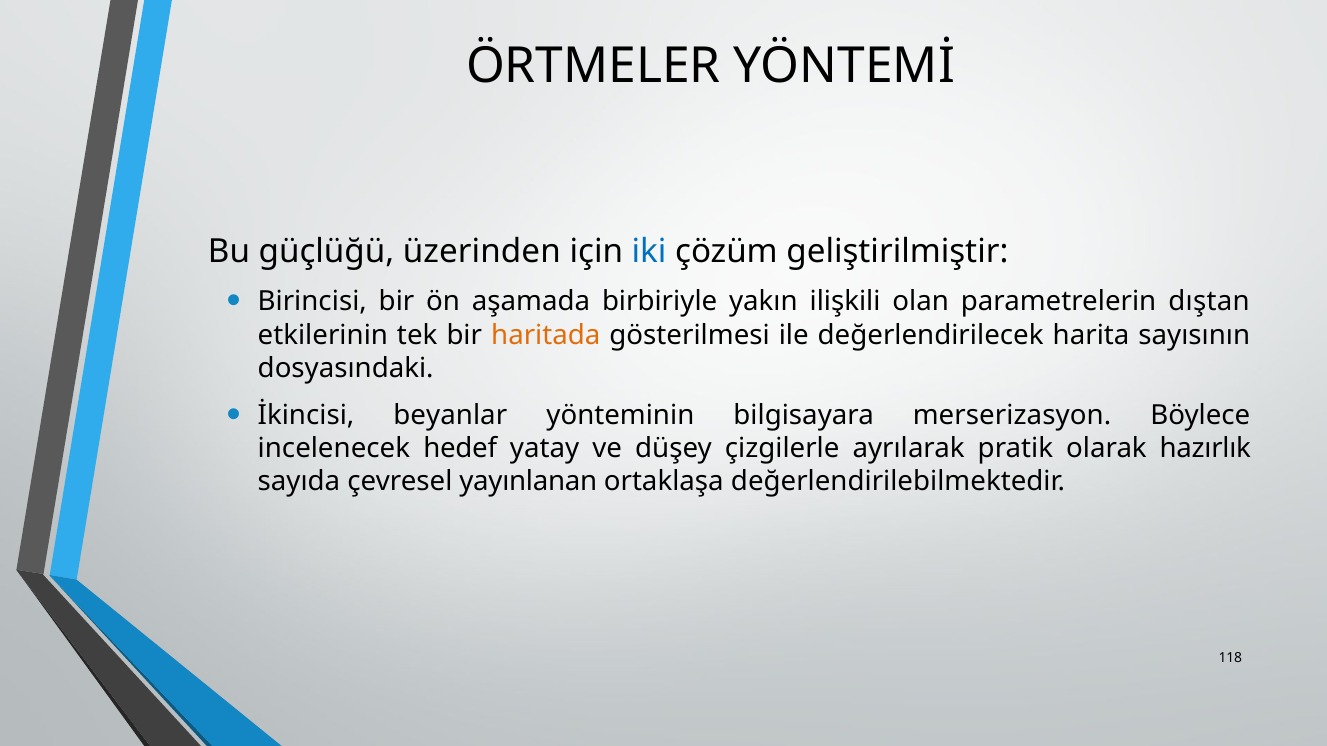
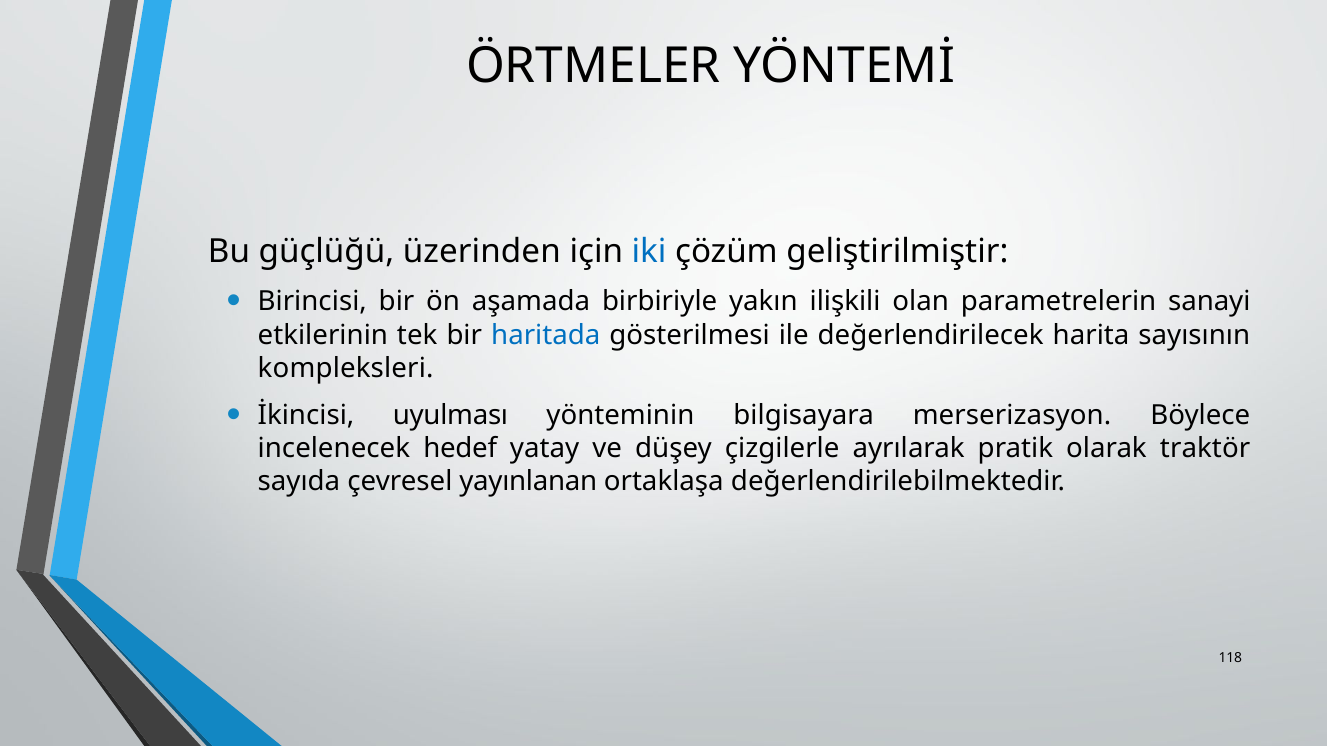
dıştan: dıştan -> sanayi
haritada colour: orange -> blue
dosyasındaki: dosyasındaki -> kompleksleri
beyanlar: beyanlar -> uyulması
hazırlık: hazırlık -> traktör
